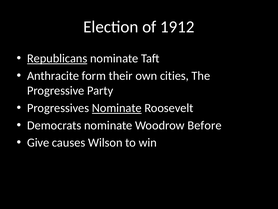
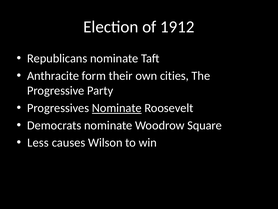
Republicans underline: present -> none
Before: Before -> Square
Give: Give -> Less
